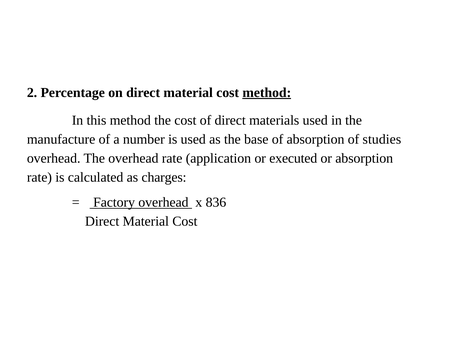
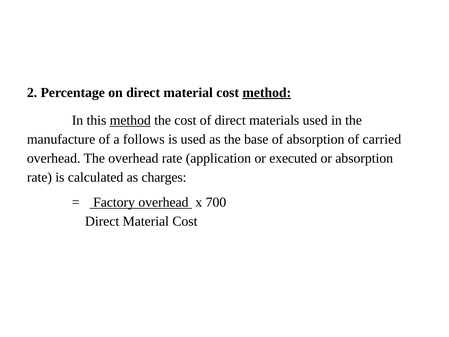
method at (130, 120) underline: none -> present
number: number -> follows
studies: studies -> carried
836: 836 -> 700
